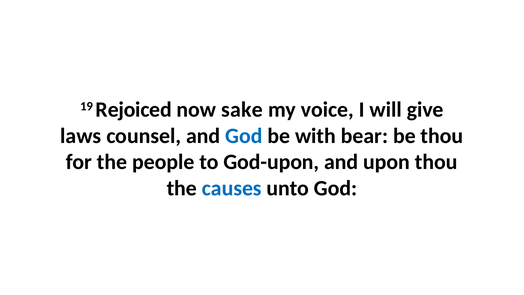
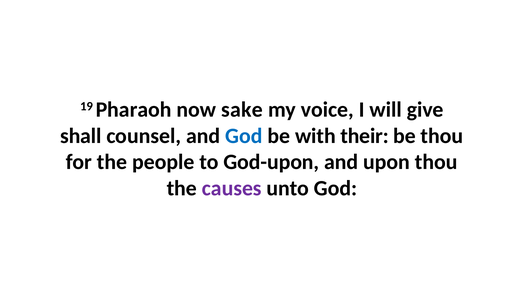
Rejoiced: Rejoiced -> Pharaoh
laws: laws -> shall
bear: bear -> their
causes colour: blue -> purple
